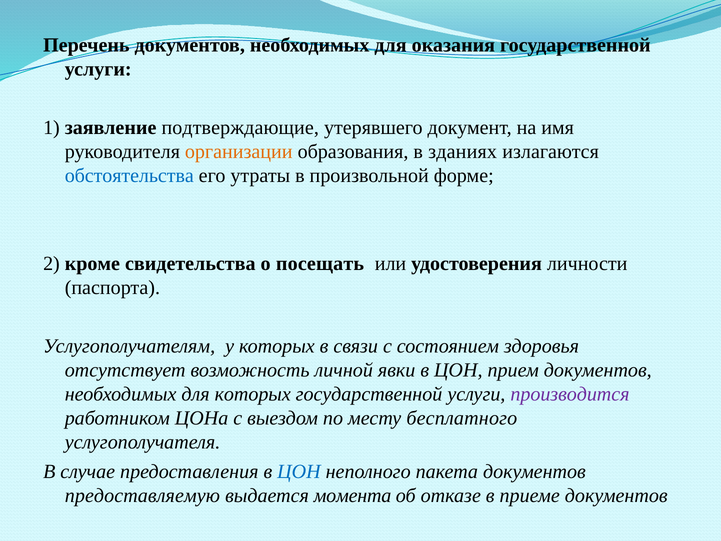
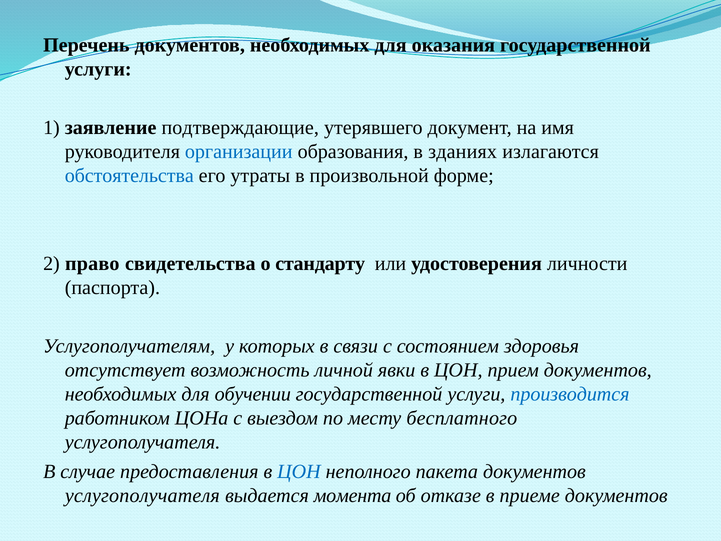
организации colour: orange -> blue
кроме: кроме -> право
посещать: посещать -> стандарту
для которых: которых -> обучении
производится colour: purple -> blue
предоставляемую at (142, 495): предоставляемую -> услугополучателя
